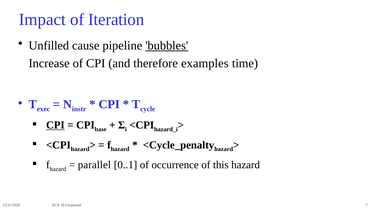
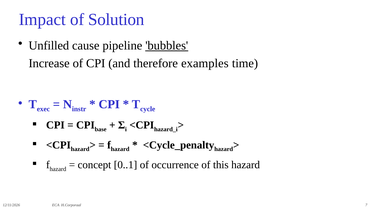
Iteration: Iteration -> Solution
CPI at (55, 125) underline: present -> none
parallel: parallel -> concept
